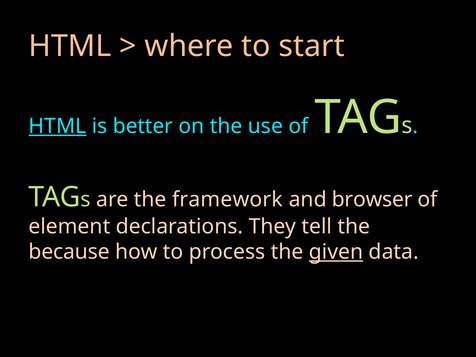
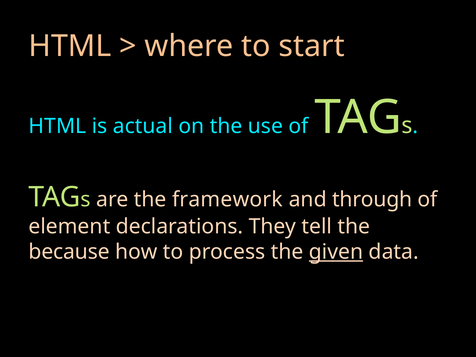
HTML at (57, 126) underline: present -> none
better: better -> actual
browser: browser -> through
